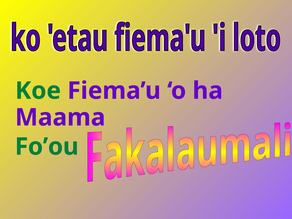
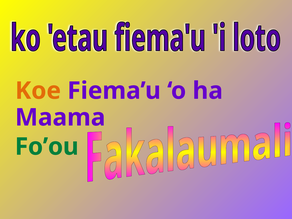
Koe colour: green -> orange
